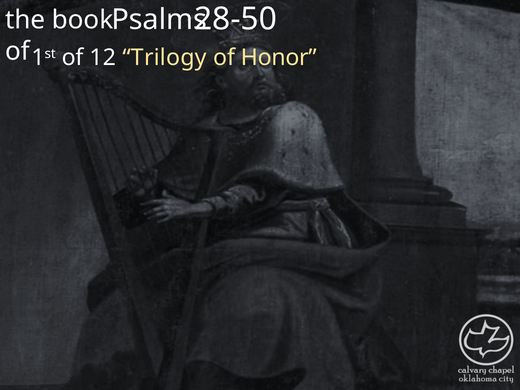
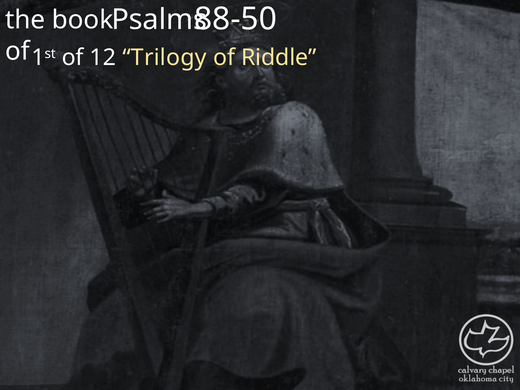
28-50: 28-50 -> 88-50
Honor: Honor -> Riddle
